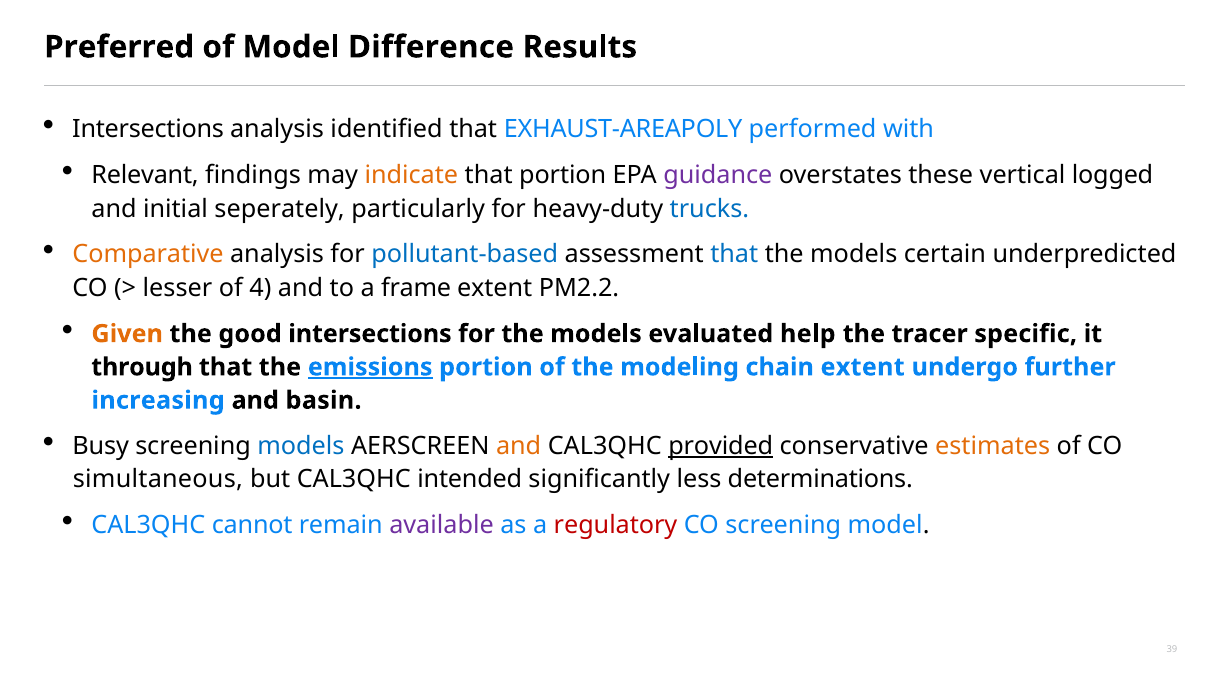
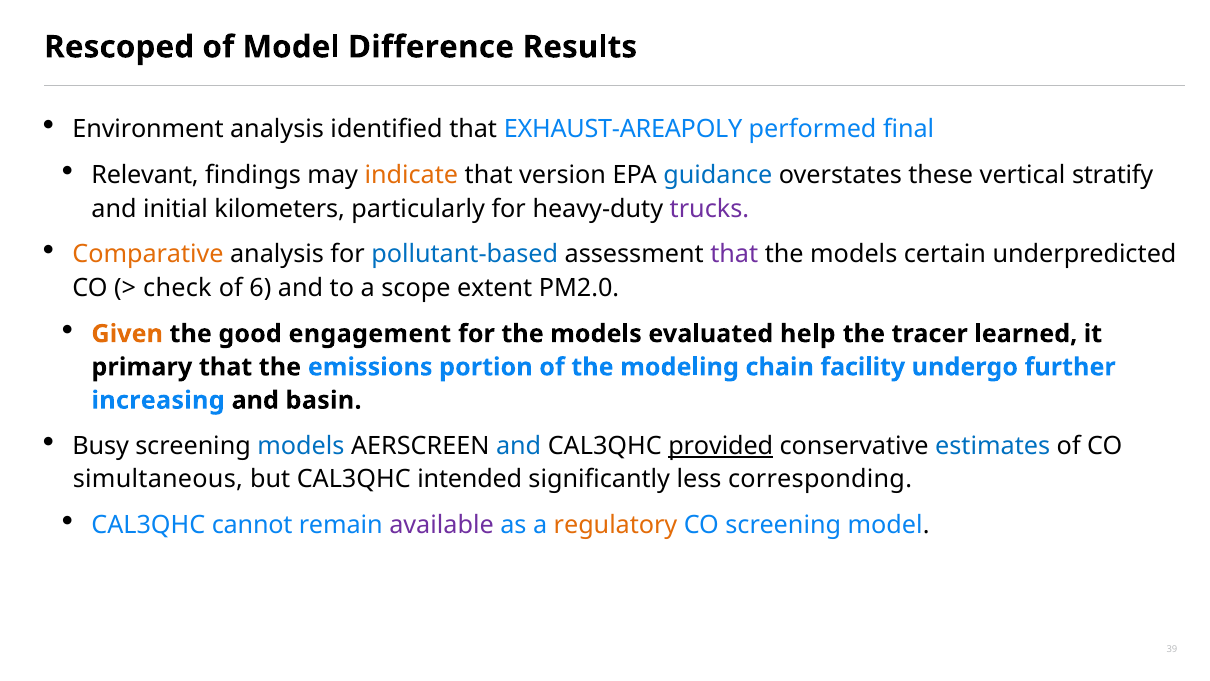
Preferred: Preferred -> Rescoped
Intersections at (148, 130): Intersections -> Environment
with: with -> final
that portion: portion -> version
guidance colour: purple -> blue
logged: logged -> stratify
seperately: seperately -> kilometers
trucks colour: blue -> purple
that at (734, 255) colour: blue -> purple
lesser: lesser -> check
4: 4 -> 6
frame: frame -> scope
PM2.2: PM2.2 -> PM2.0
good intersections: intersections -> engagement
specific: specific -> learned
through: through -> primary
emissions underline: present -> none
chain extent: extent -> facility
and at (519, 446) colour: orange -> blue
estimates colour: orange -> blue
determinations: determinations -> corresponding
regulatory colour: red -> orange
